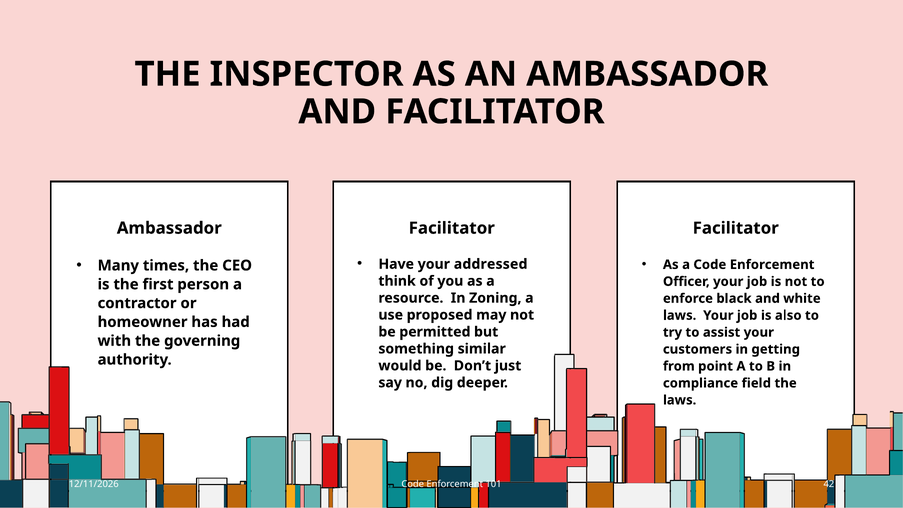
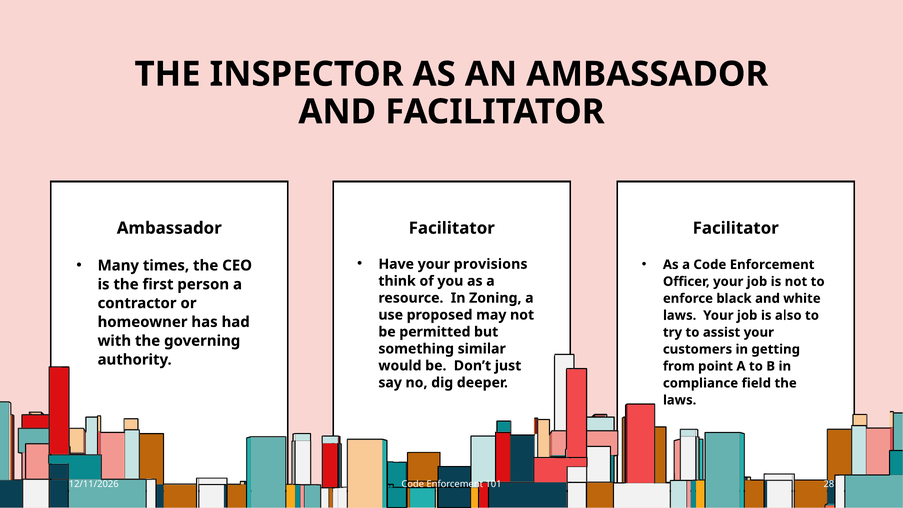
addressed: addressed -> provisions
42: 42 -> 28
